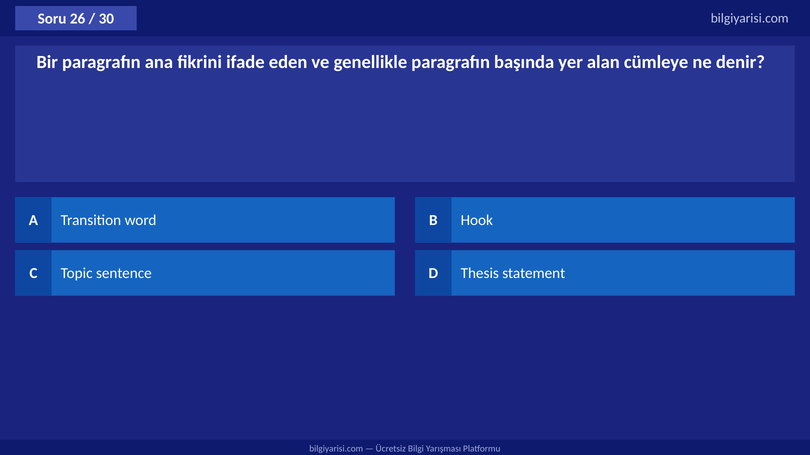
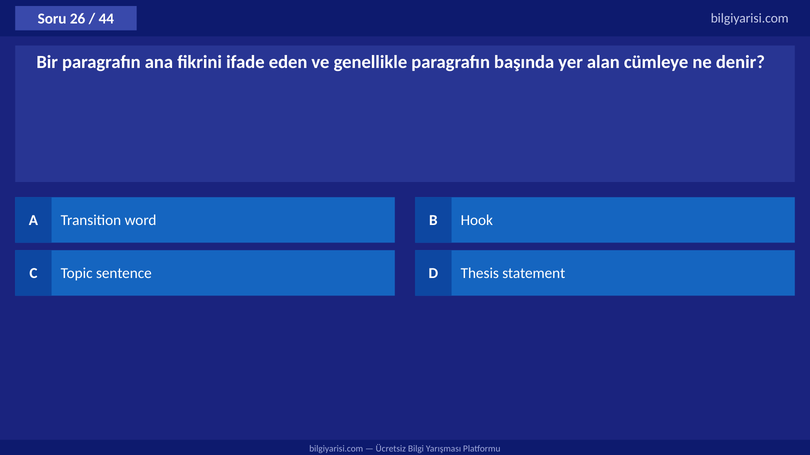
30: 30 -> 44
